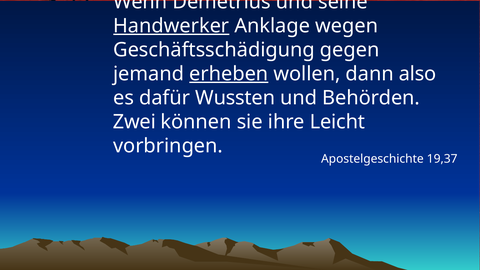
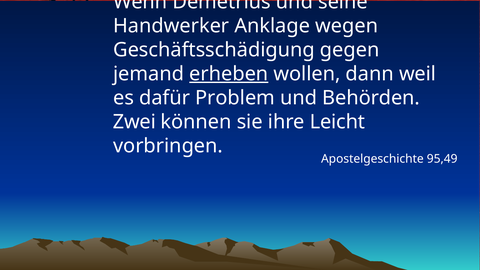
Handwerker underline: present -> none
also: also -> weil
Wussten: Wussten -> Problem
19,37: 19,37 -> 95,49
